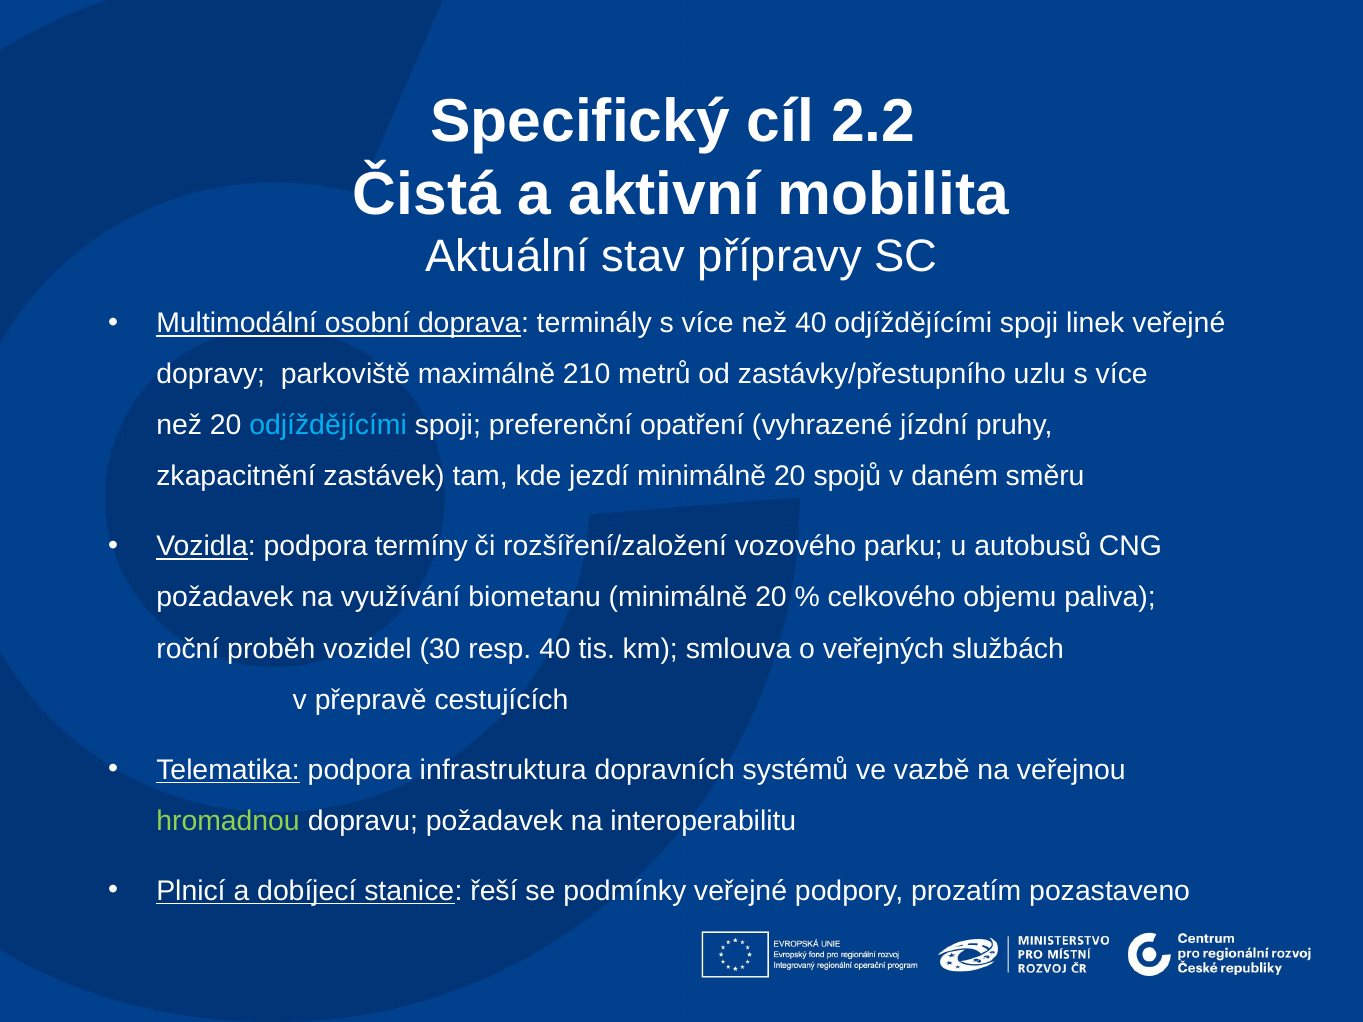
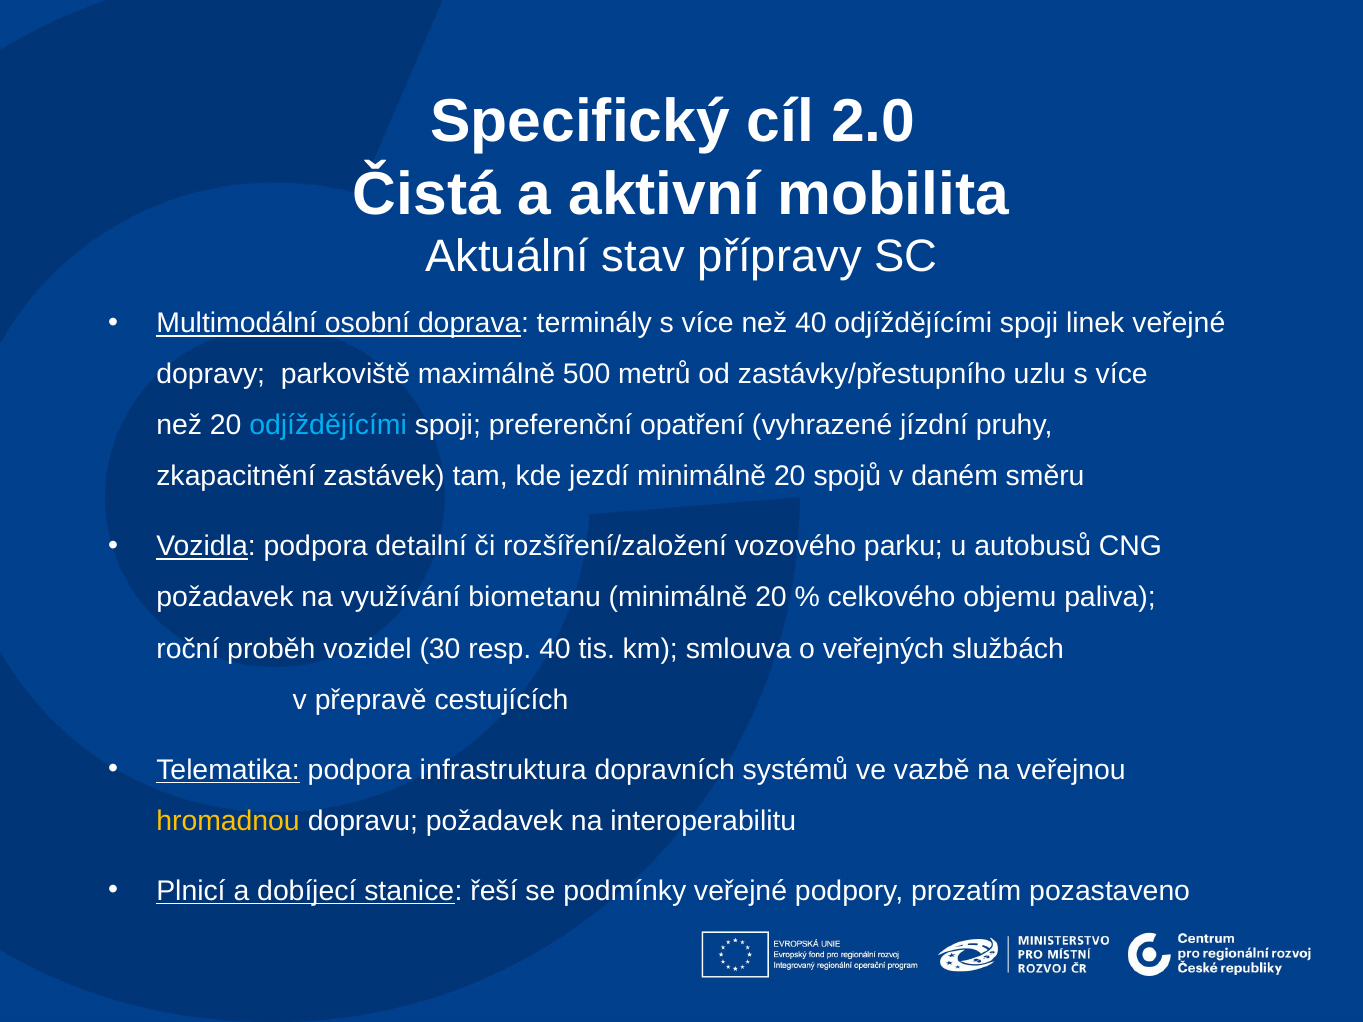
2.2: 2.2 -> 2.0
210: 210 -> 500
termíny: termíny -> detailní
hromadnou colour: light green -> yellow
